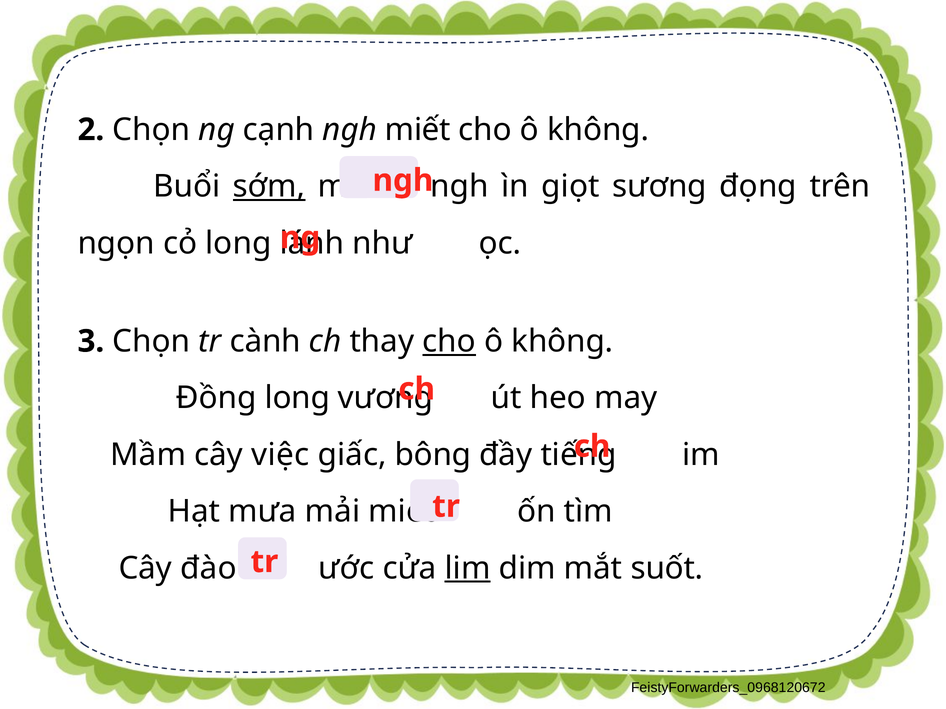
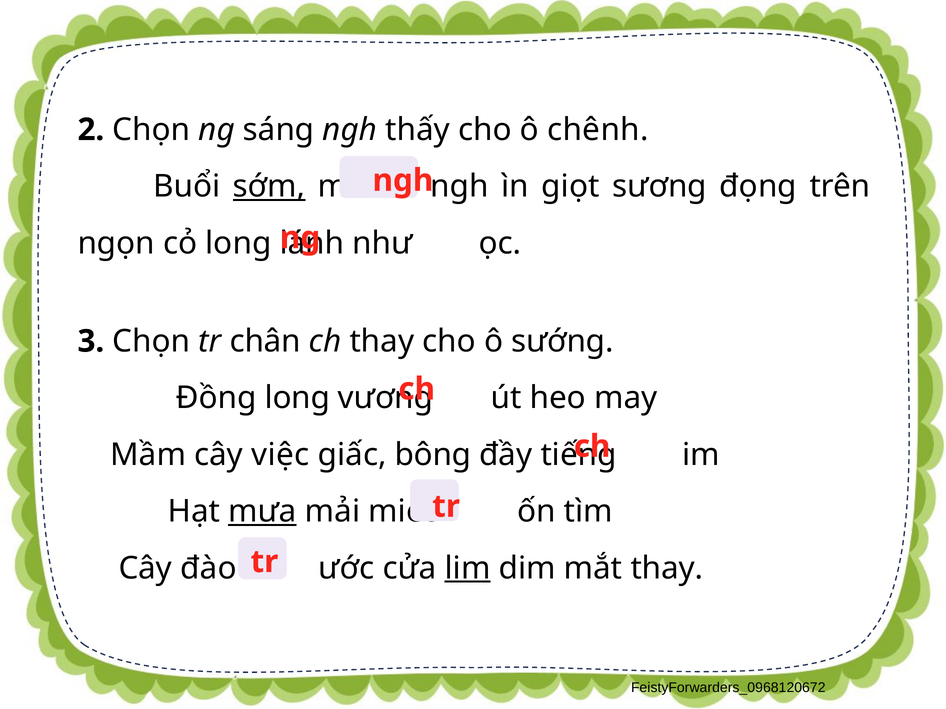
cạnh: cạnh -> sáng
ngh miết: miết -> thấy
không at (598, 130): không -> chênh
cành: cành -> chân
cho at (449, 342) underline: present -> none
không at (562, 342): không -> sướng
mưa underline: none -> present
mắt suốt: suốt -> thay
